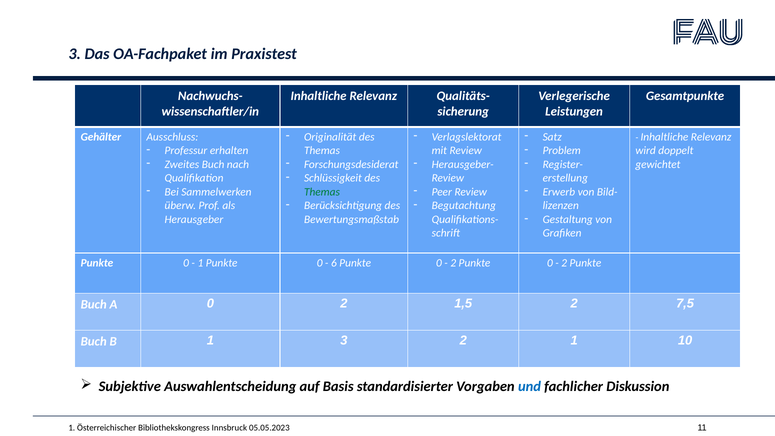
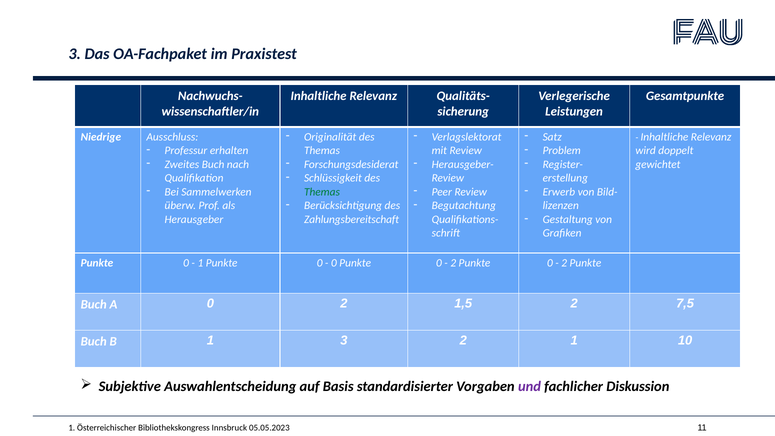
Gehälter: Gehälter -> Niedrige
Bewertungsmaßstab: Bewertungsmaßstab -> Zahlungsbereitschaft
6 at (334, 263): 6 -> 0
und colour: blue -> purple
